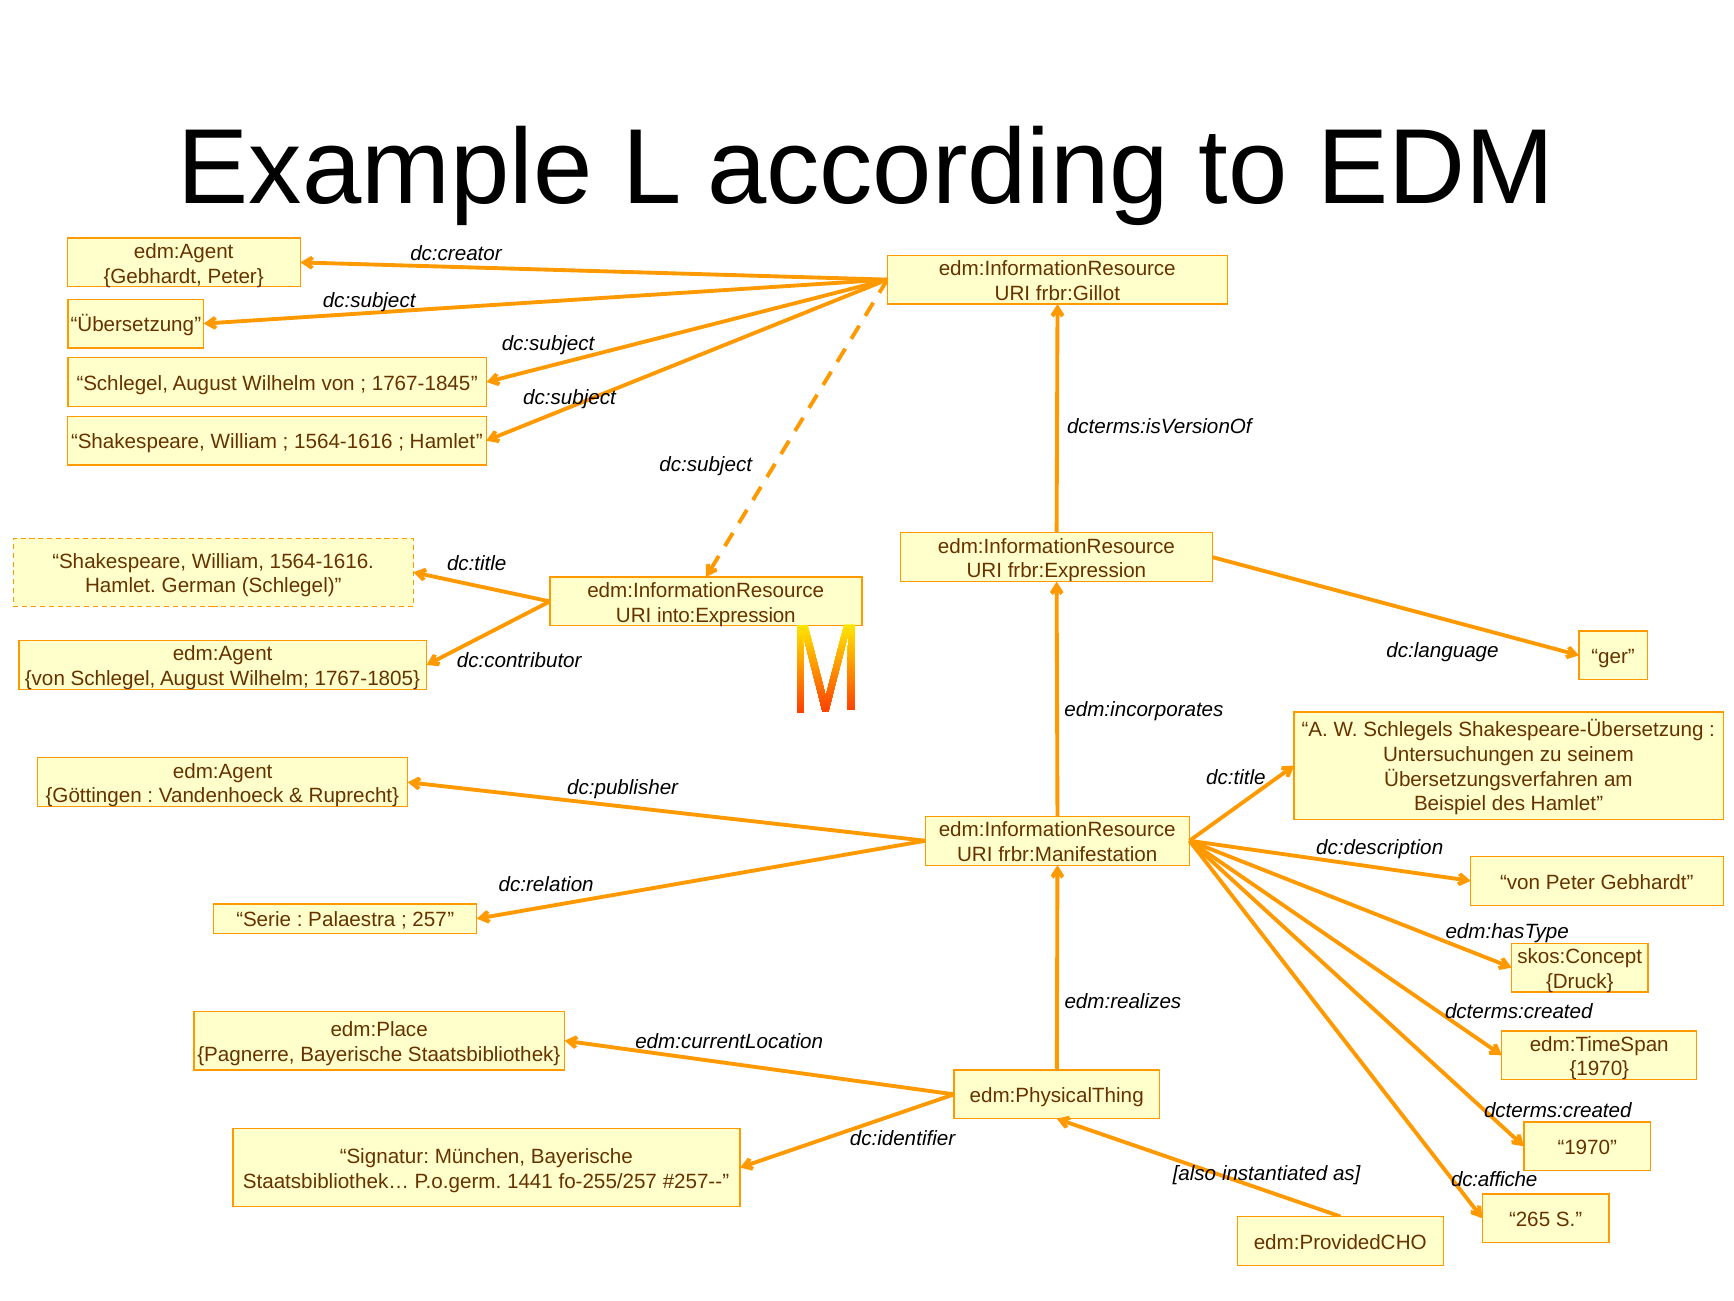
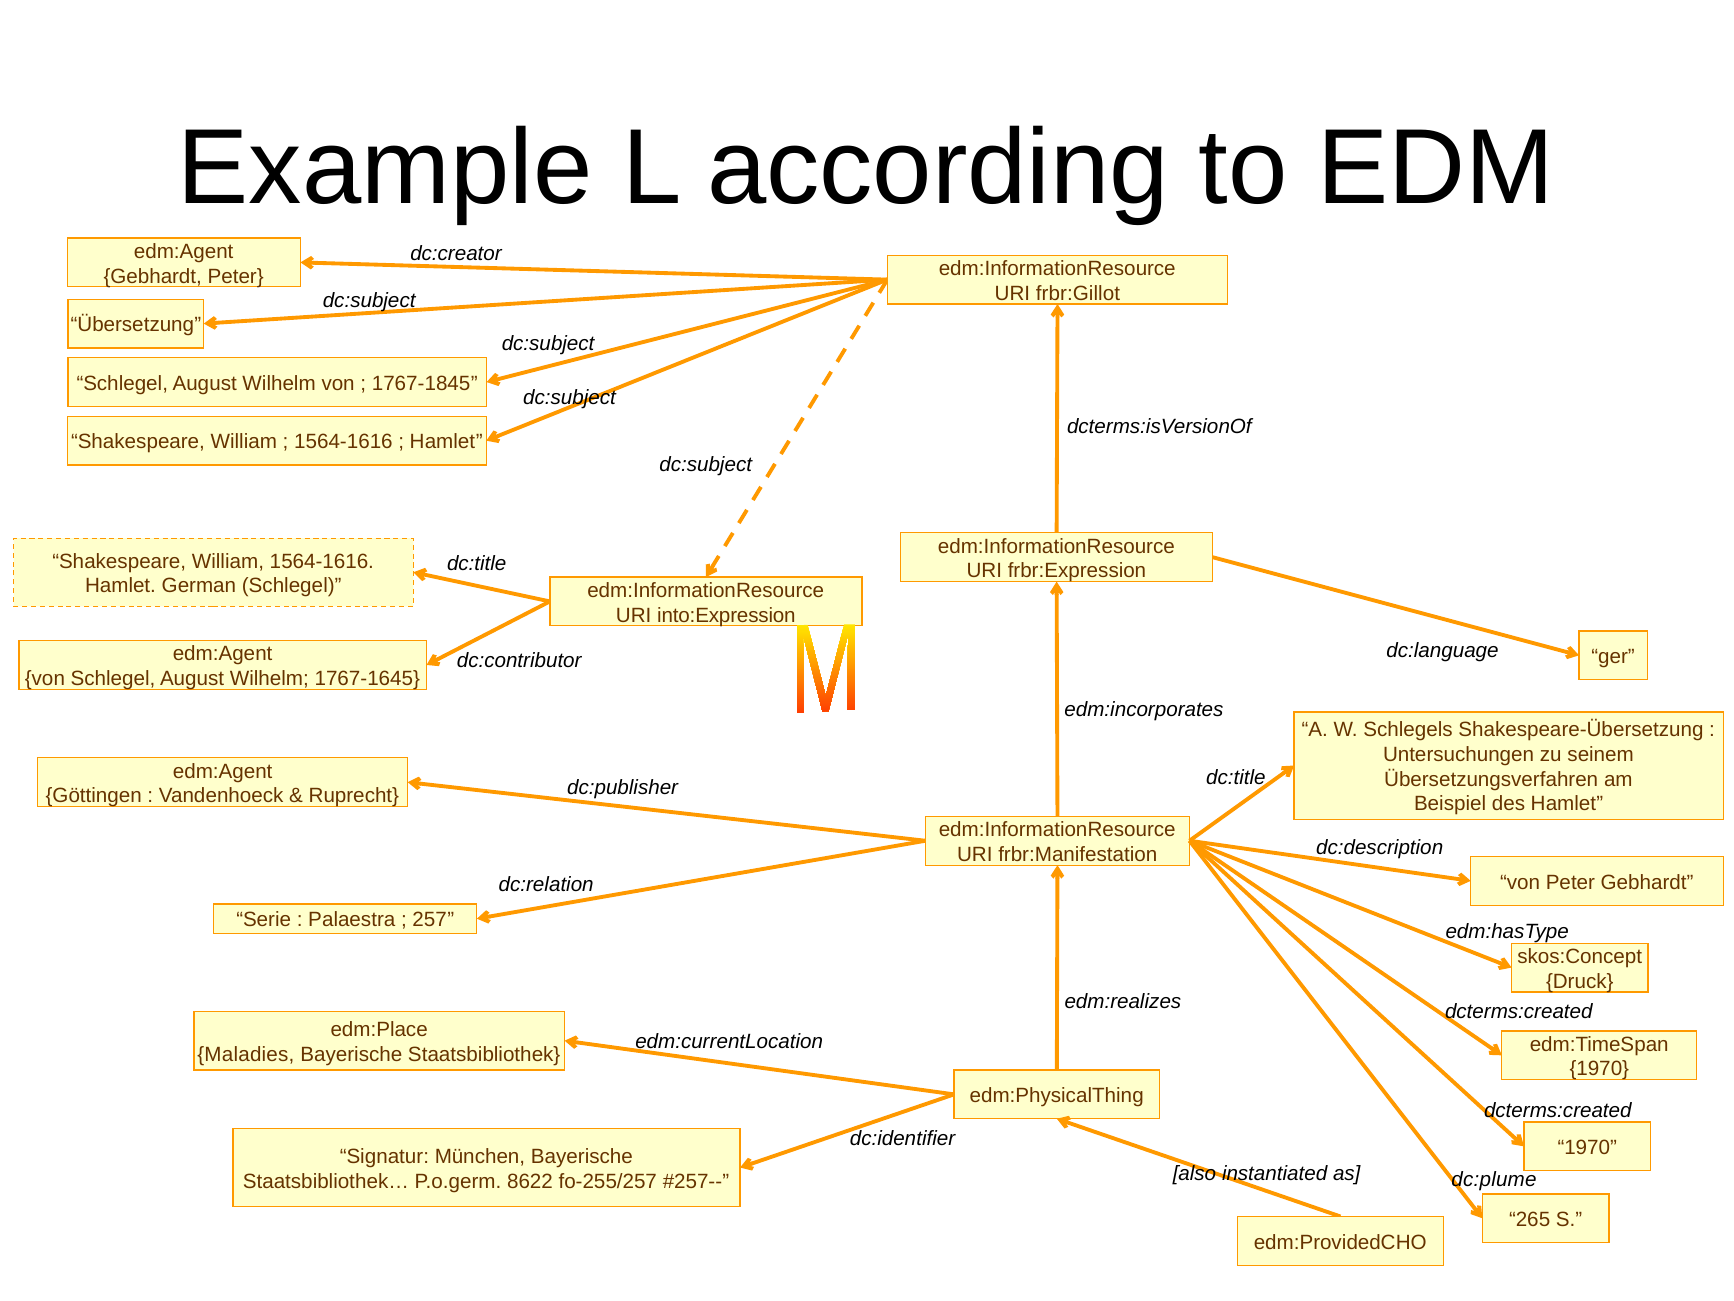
1767-1805: 1767-1805 -> 1767-1645
Pagnerre: Pagnerre -> Maladies
dc:affiche: dc:affiche -> dc:plume
1441: 1441 -> 8622
